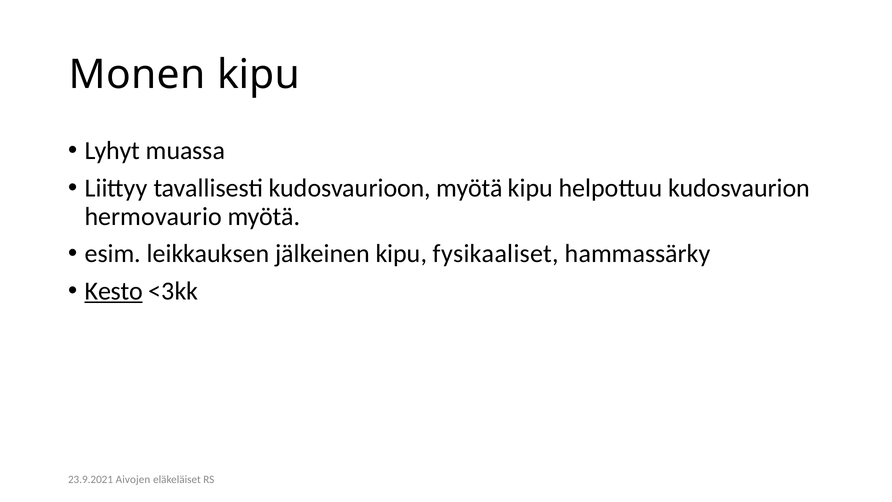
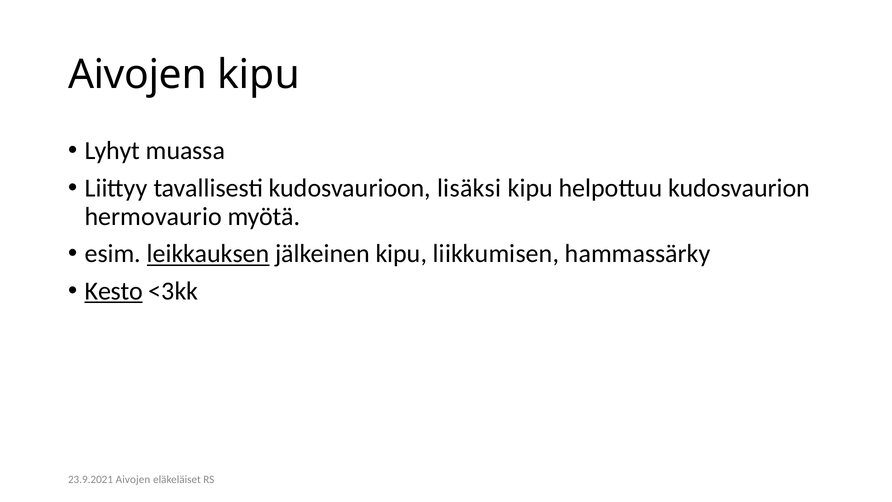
Monen at (137, 75): Monen -> Aivojen
kudosvaurioon myötä: myötä -> lisäksi
leikkauksen underline: none -> present
fysikaaliset: fysikaaliset -> liikkumisen
